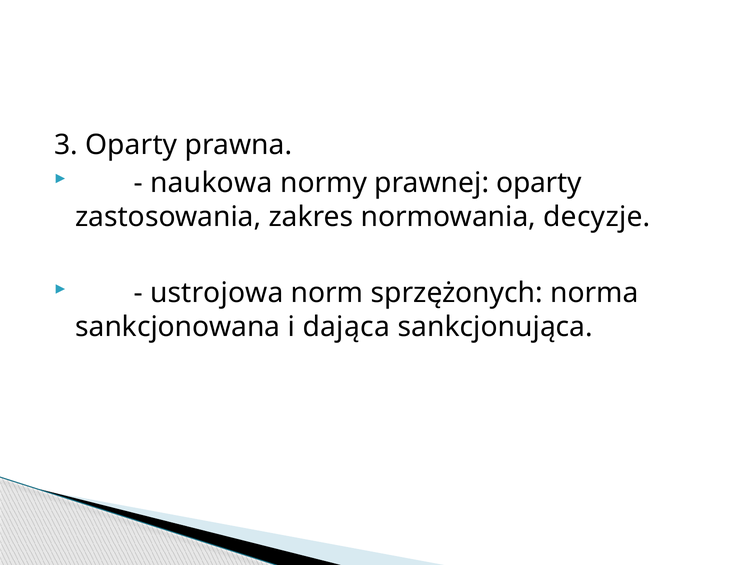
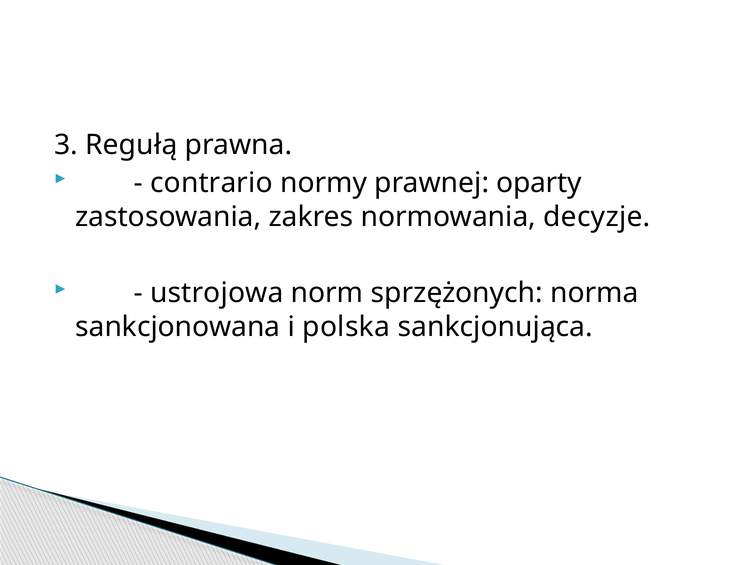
3 Oparty: Oparty -> Regułą
naukowa: naukowa -> contrario
dająca: dająca -> polska
